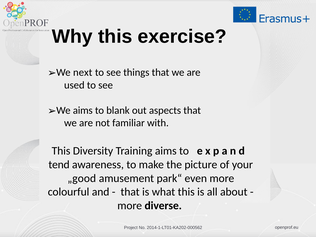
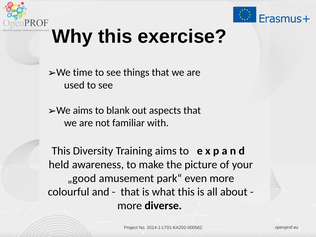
next: next -> time
tend: tend -> held
